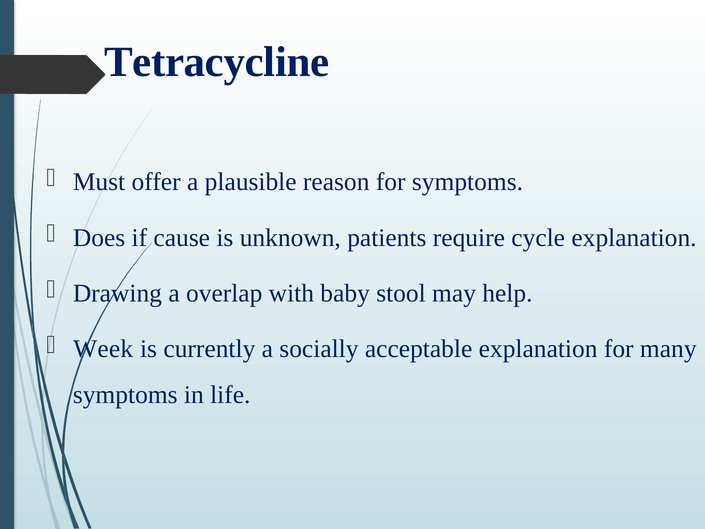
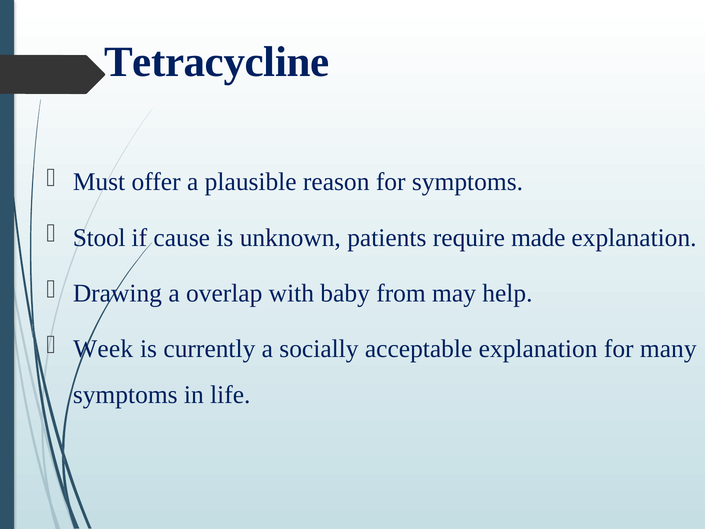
Does: Does -> Stool
cycle: cycle -> made
stool: stool -> from
